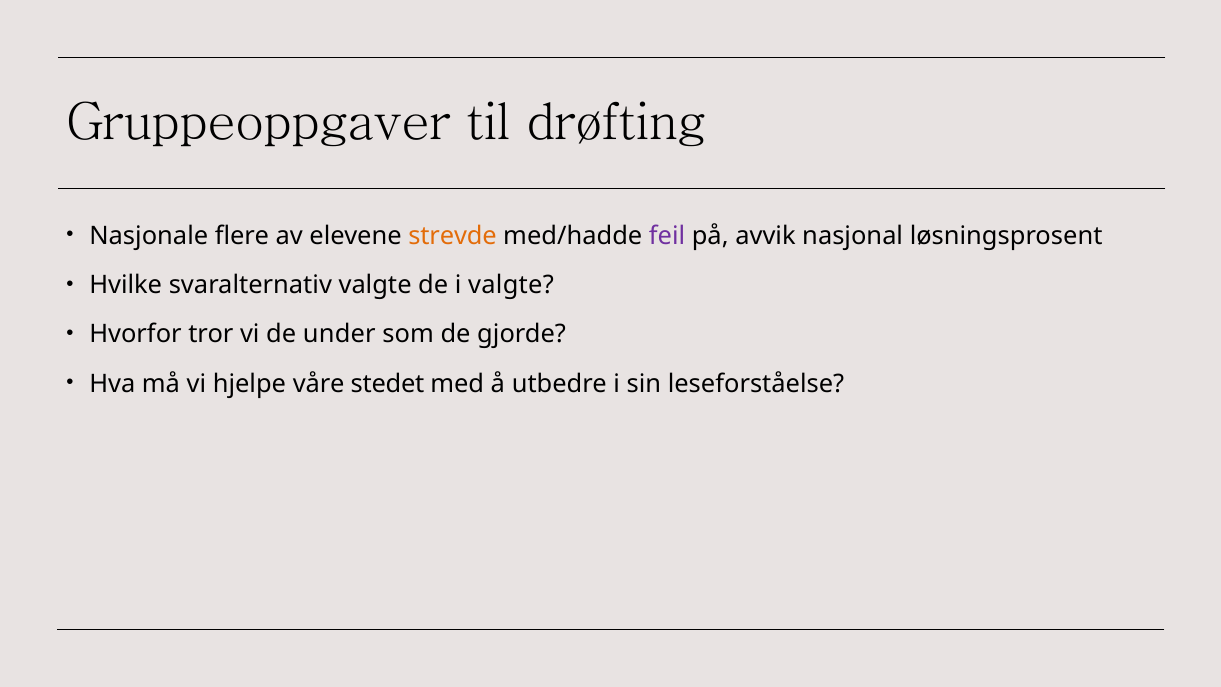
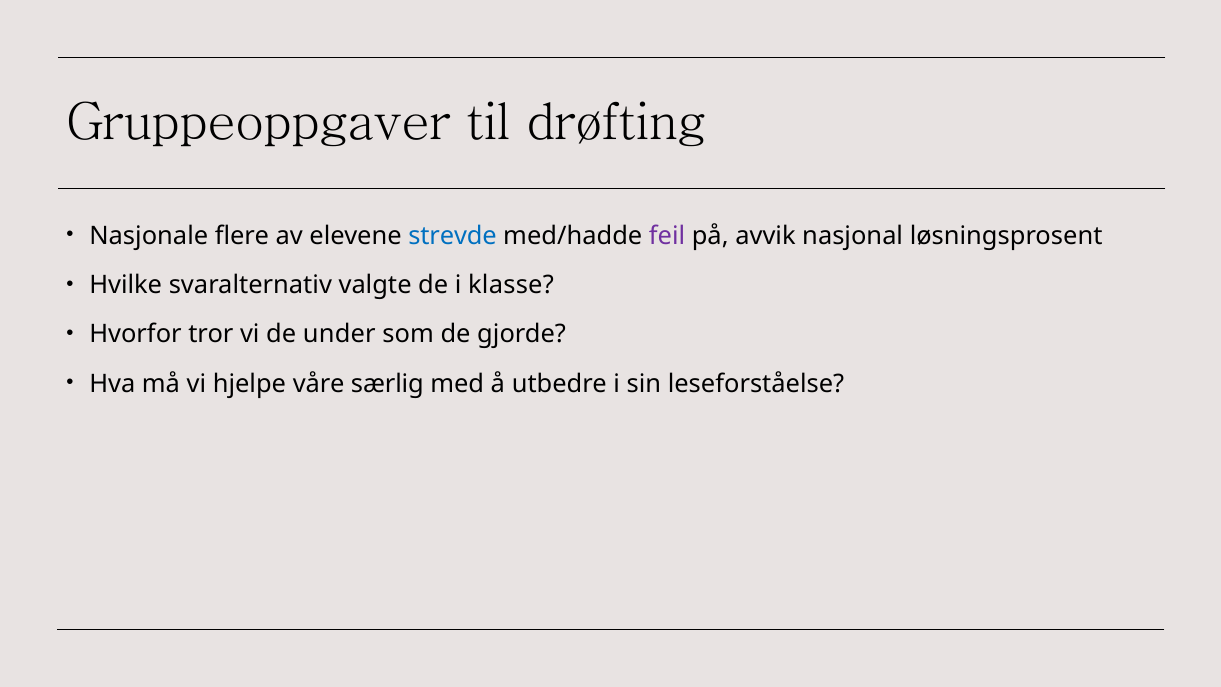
strevde colour: orange -> blue
i valgte: valgte -> klasse
stedet: stedet -> særlig
